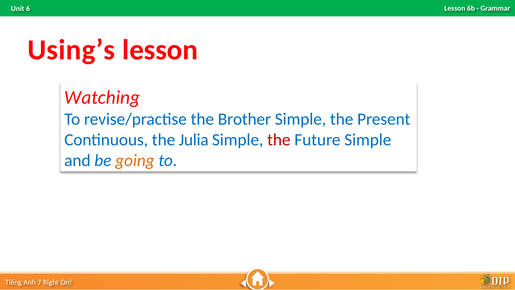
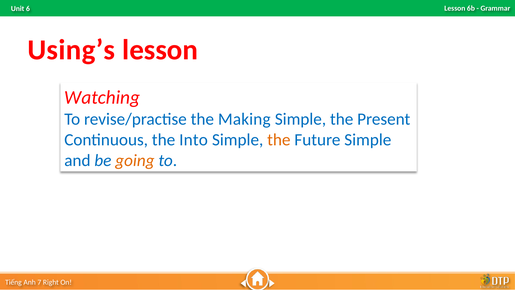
Brother: Brother -> Making
Julia: Julia -> Into
the at (279, 140) colour: red -> orange
